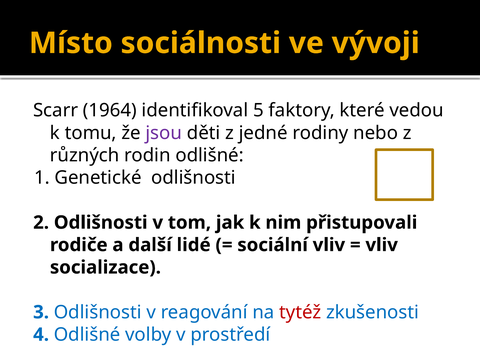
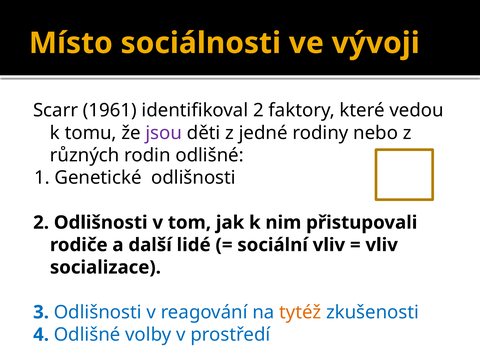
1964: 1964 -> 1961
identifikoval 5: 5 -> 2
tytéž colour: red -> orange
